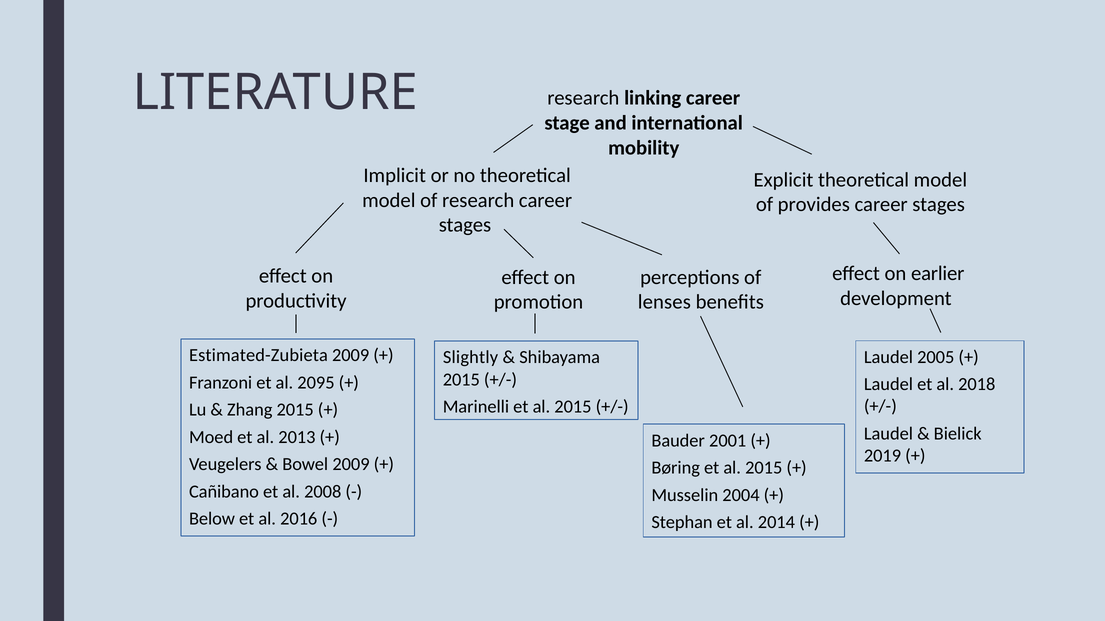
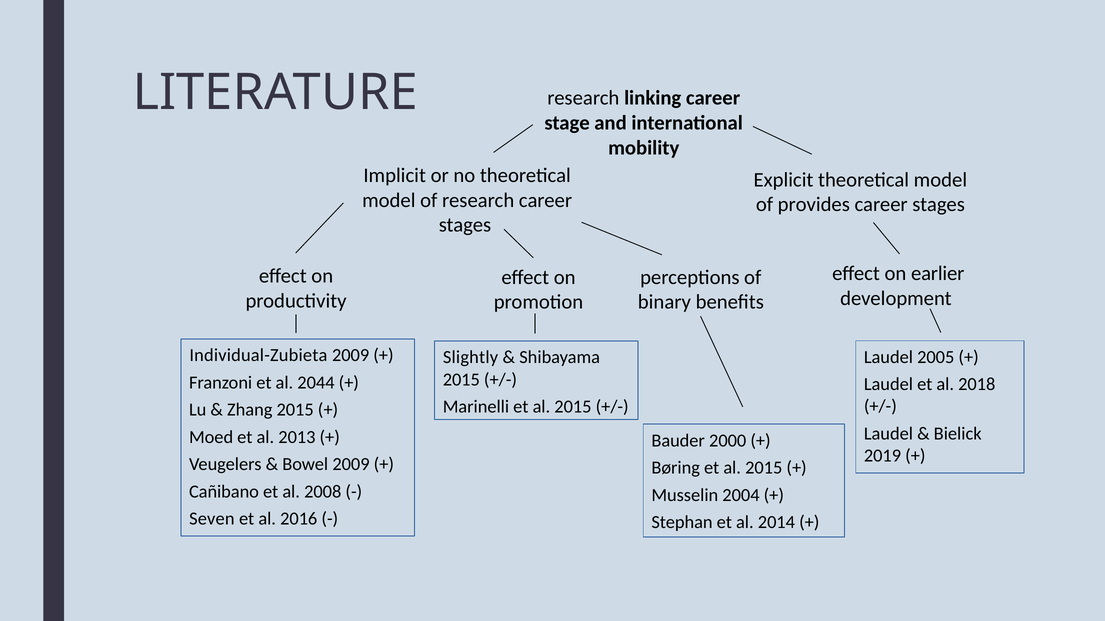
lenses: lenses -> binary
Estimated-Zubieta: Estimated-Zubieta -> Individual-Zubieta
2095: 2095 -> 2044
2001: 2001 -> 2000
Below: Below -> Seven
